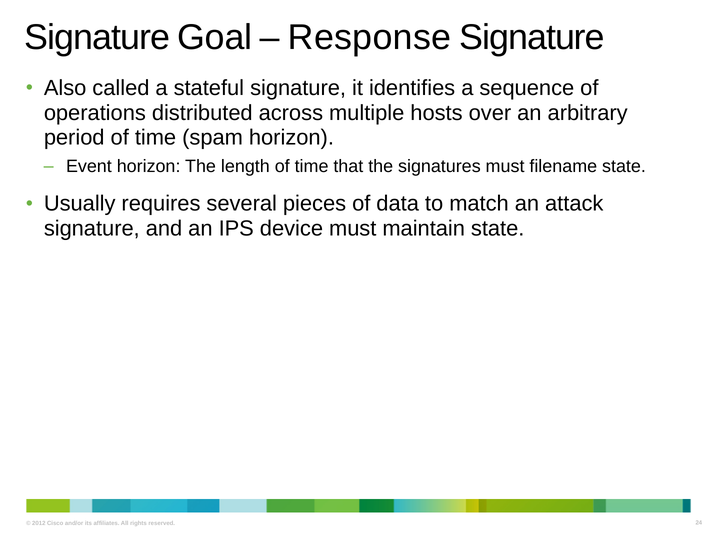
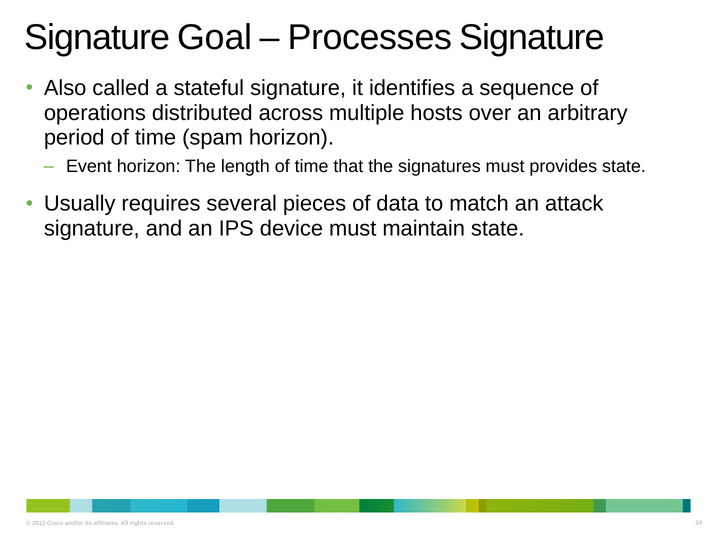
Response: Response -> Processes
filename: filename -> provides
